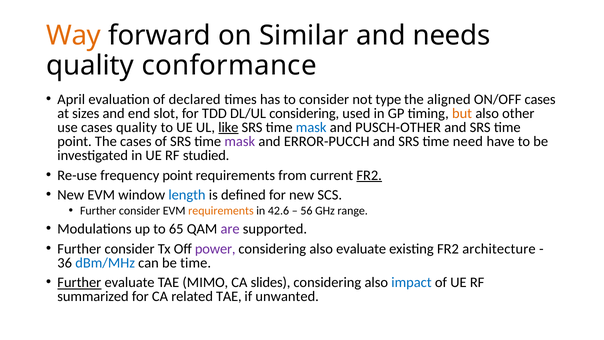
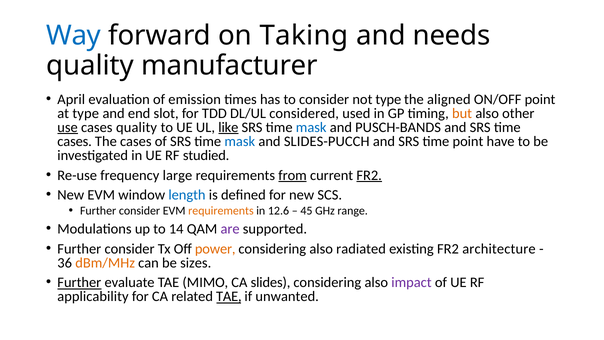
Way colour: orange -> blue
Similar: Similar -> Taking
conformance: conformance -> manufacturer
declared: declared -> emission
ON/OFF cases: cases -> point
at sizes: sizes -> type
DL/UL considering: considering -> considered
use underline: none -> present
PUSCH-OTHER: PUSCH-OTHER -> PUSCH-BANDS
point at (75, 141): point -> cases
mask at (240, 141) colour: purple -> blue
ERROR-PUCCH: ERROR-PUCCH -> SLIDES-PUCCH
time need: need -> point
frequency point: point -> large
from underline: none -> present
42.6: 42.6 -> 12.6
56: 56 -> 45
65: 65 -> 14
power colour: purple -> orange
also evaluate: evaluate -> radiated
dBm/MHz colour: blue -> orange
be time: time -> sizes
impact colour: blue -> purple
summarized: summarized -> applicability
TAE at (229, 296) underline: none -> present
